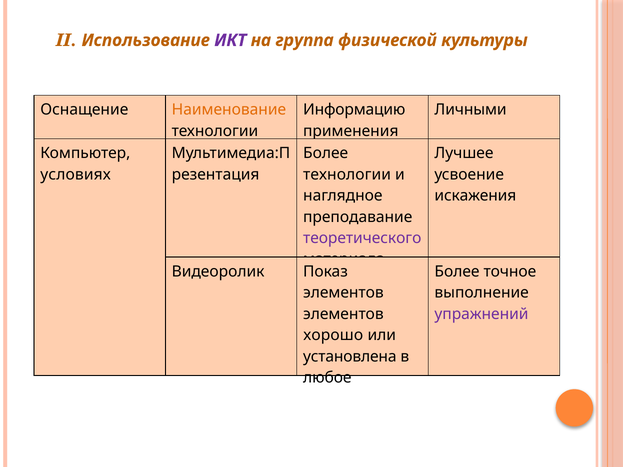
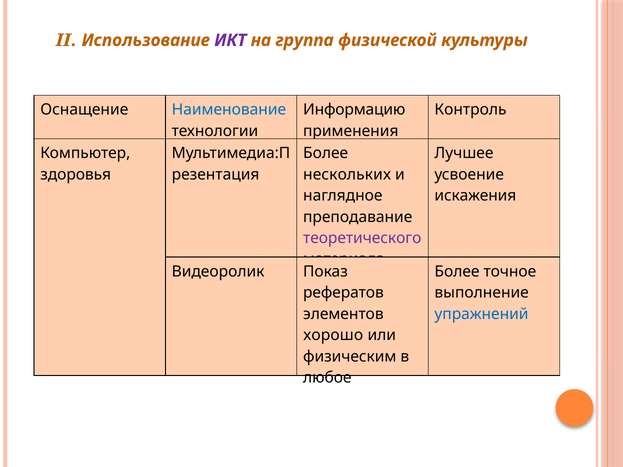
Наименование colour: orange -> blue
Личными: Личными -> Контроль
условиях: условиях -> здоровья
технологии at (347, 175): технологии -> нескольких
элементов at (343, 293): элементов -> рефератов
упражнений colour: purple -> blue
установлена: установлена -> физическим
